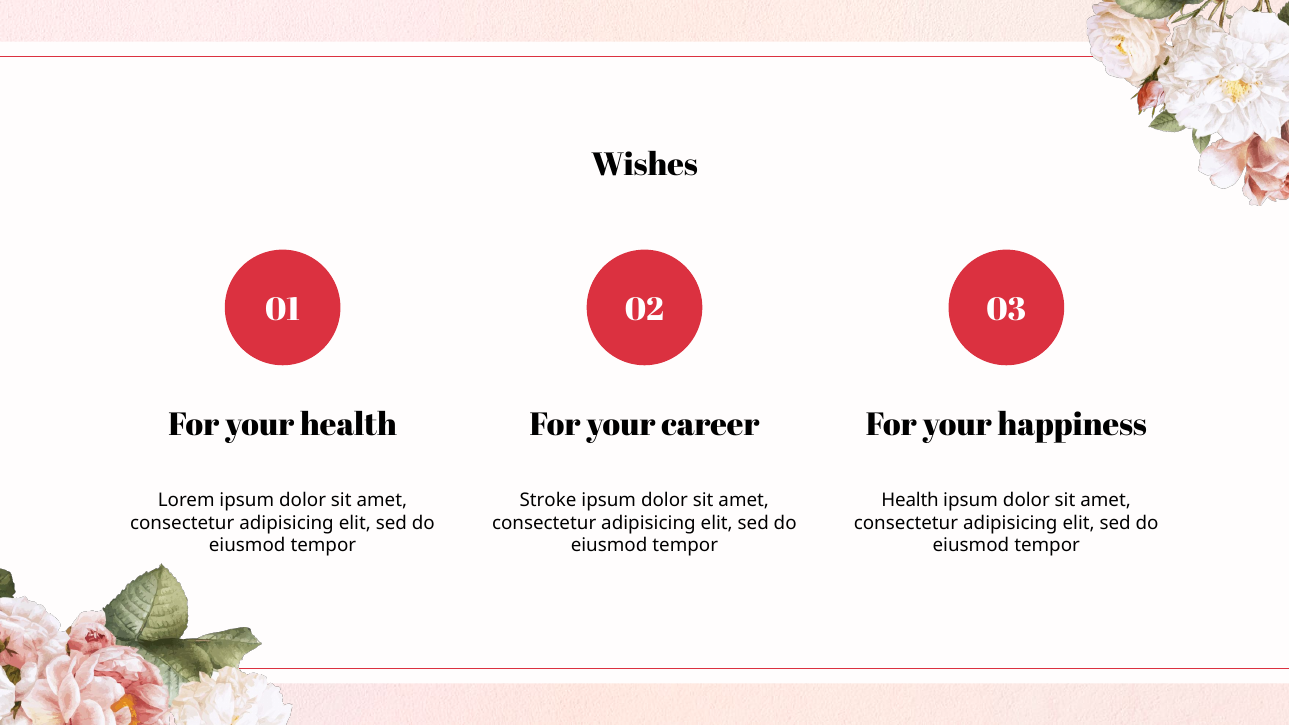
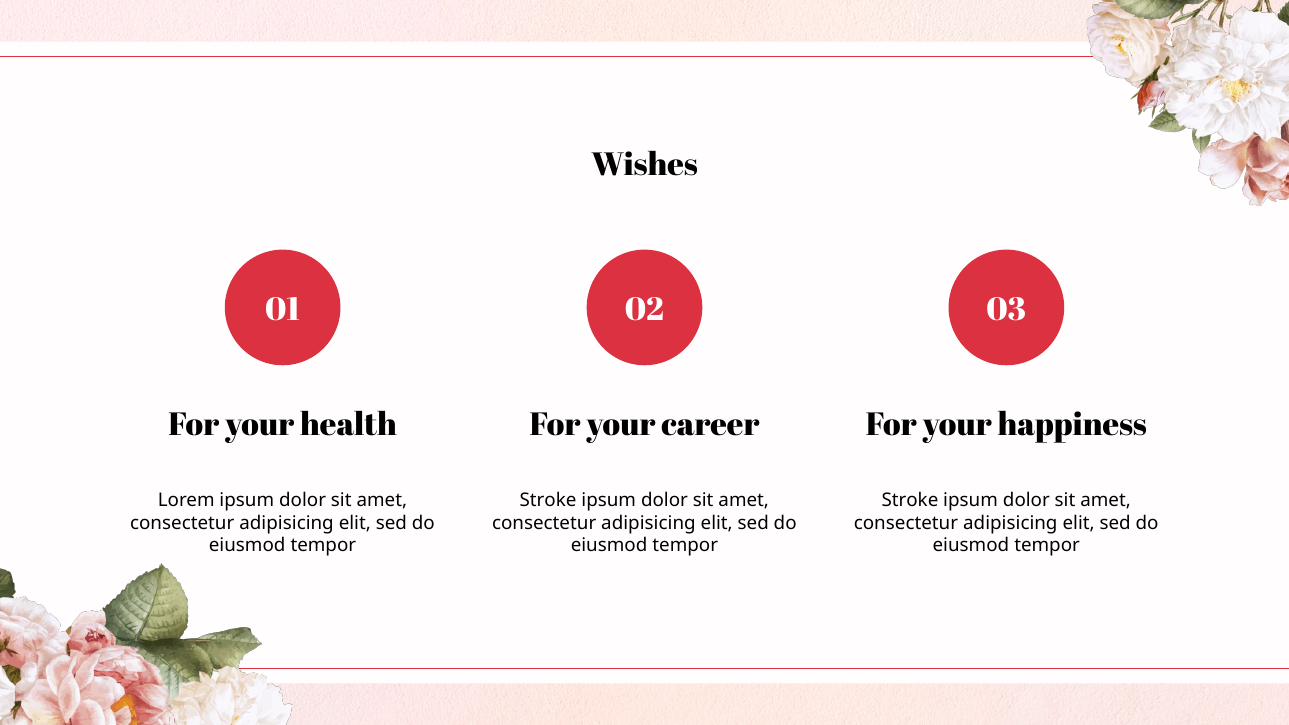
Health at (910, 500): Health -> Stroke
